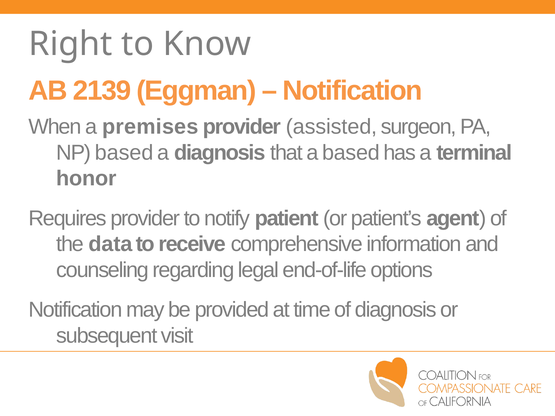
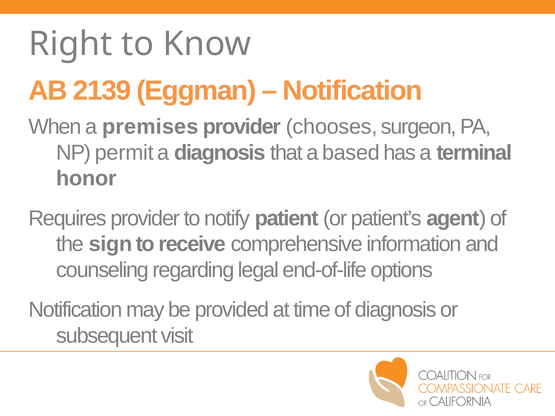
assisted: assisted -> chooses
NP based: based -> permit
data: data -> sign
